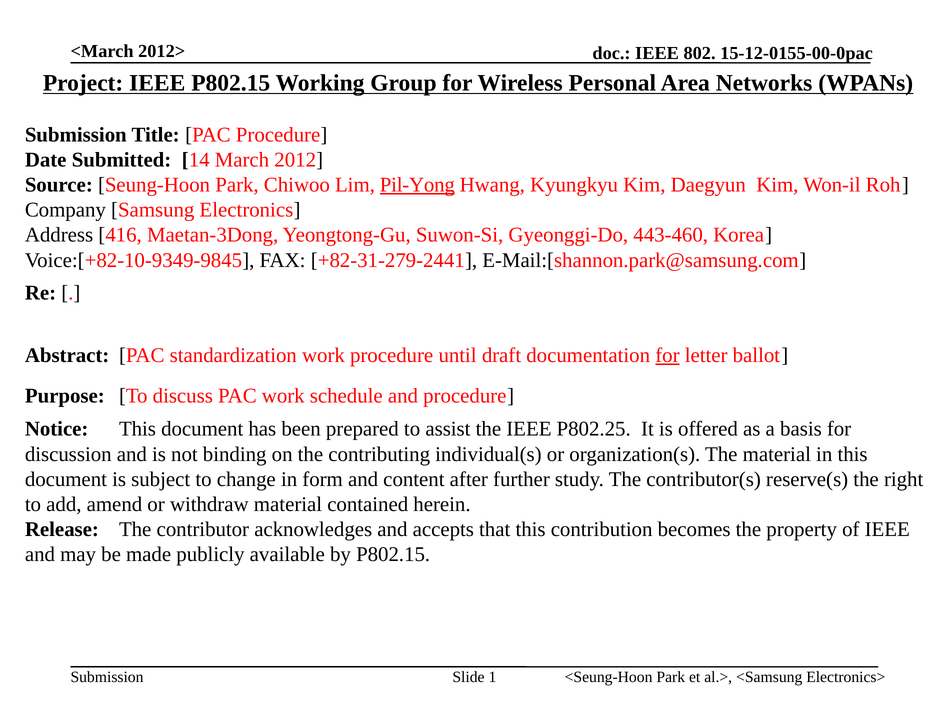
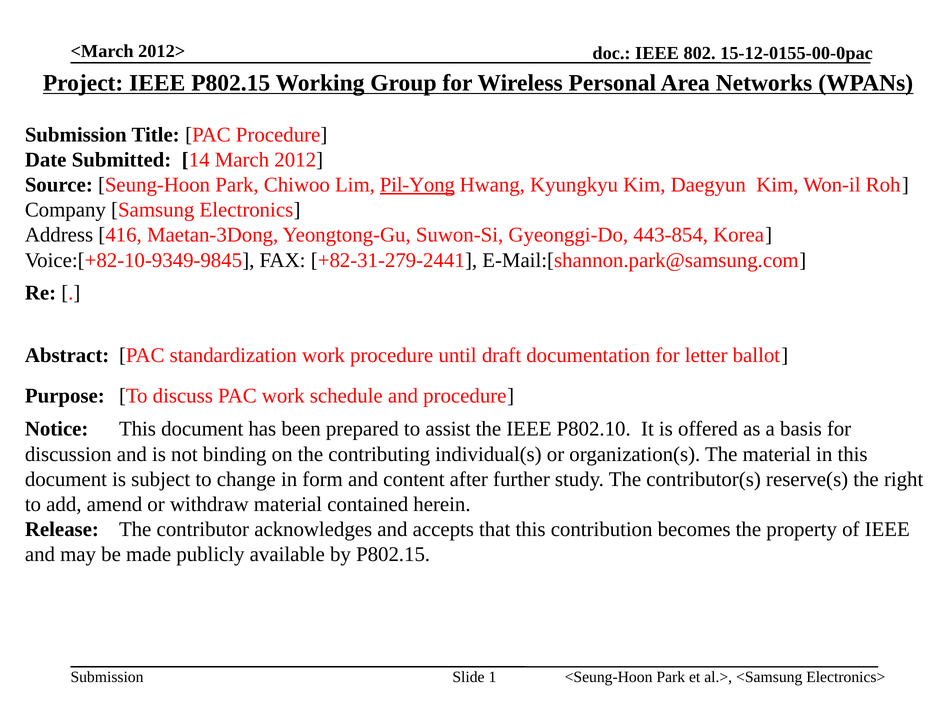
443-460: 443-460 -> 443-854
for at (667, 355) underline: present -> none
P802.25: P802.25 -> P802.10
